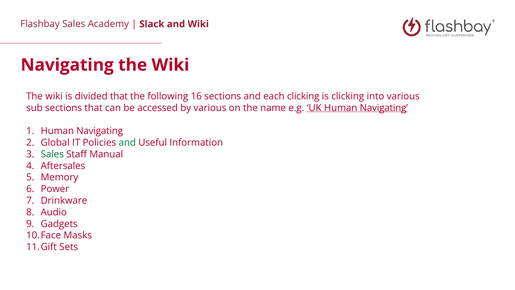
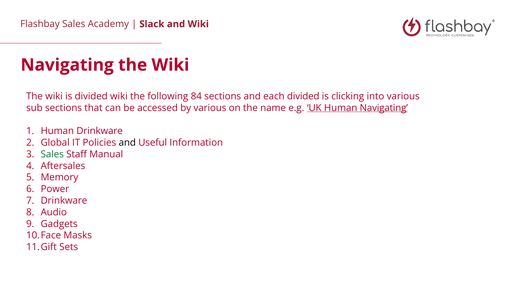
divided that: that -> wiki
16: 16 -> 84
each clicking: clicking -> divided
Navigating at (100, 131): Navigating -> Drinkware
and at (127, 143) colour: green -> black
